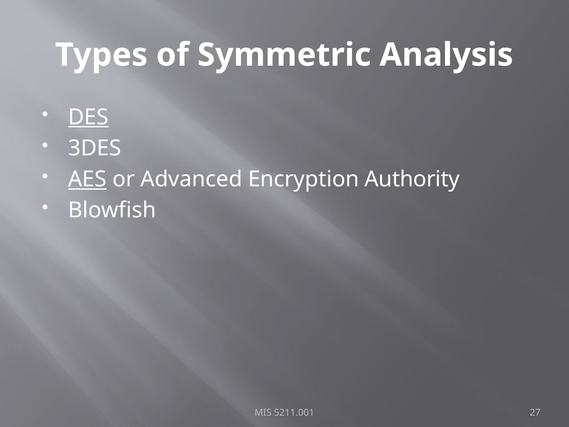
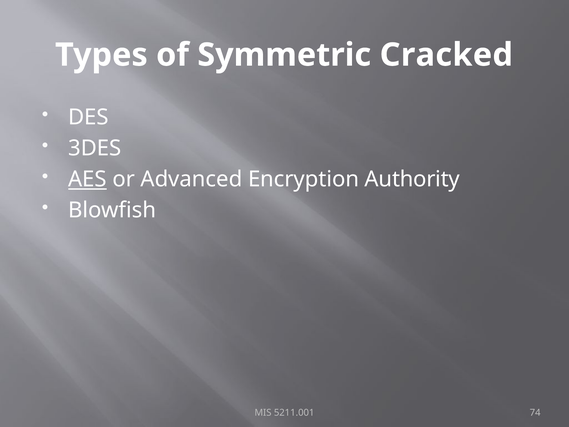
Analysis: Analysis -> Cracked
DES underline: present -> none
27: 27 -> 74
